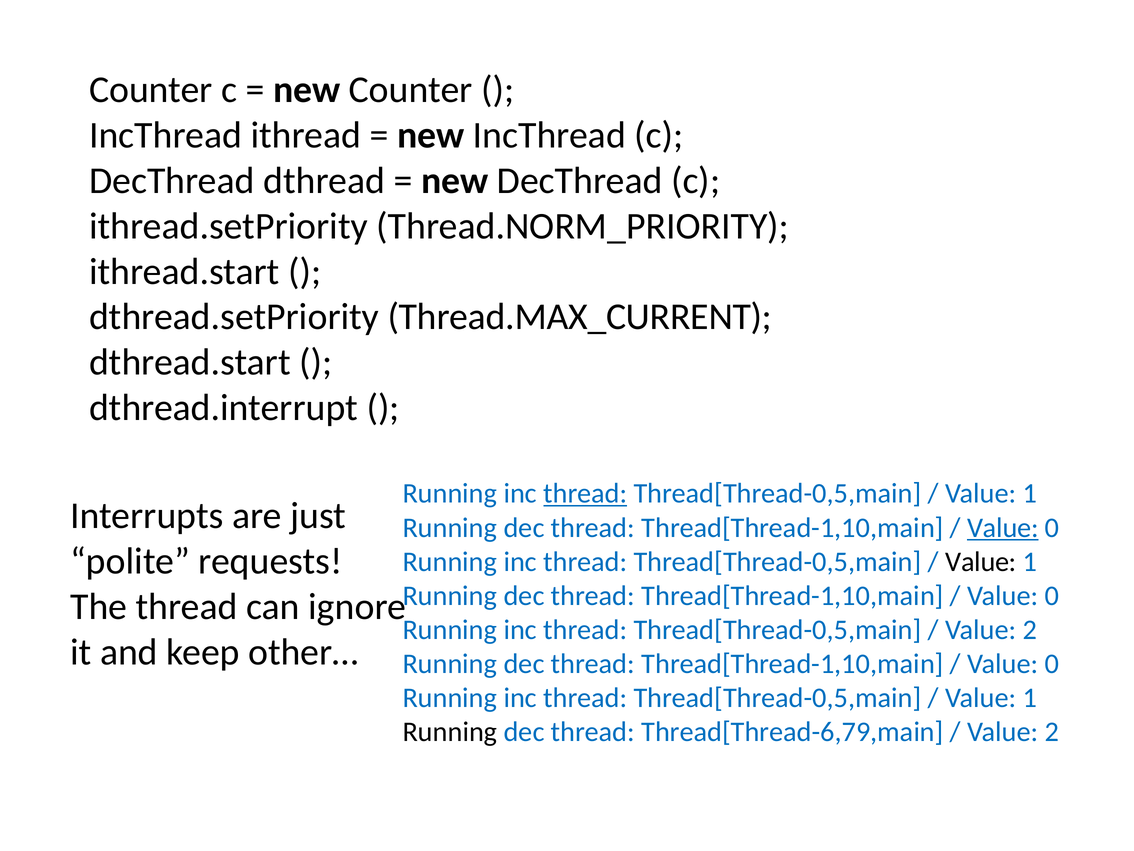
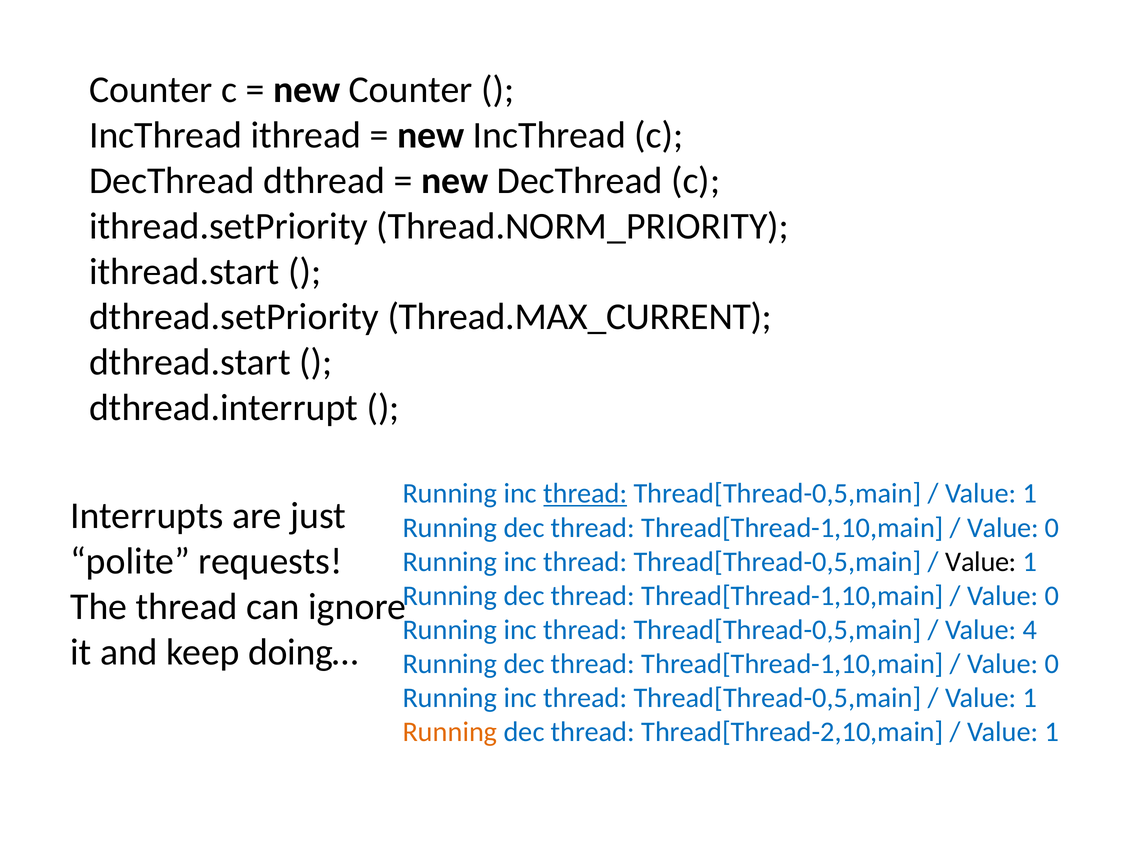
Value at (1003, 527) underline: present -> none
2 at (1030, 629): 2 -> 4
other…: other… -> doing…
Running at (450, 731) colour: black -> orange
Thread[Thread-6,79,main: Thread[Thread-6,79,main -> Thread[Thread-2,10,main
2 at (1052, 731): 2 -> 1
